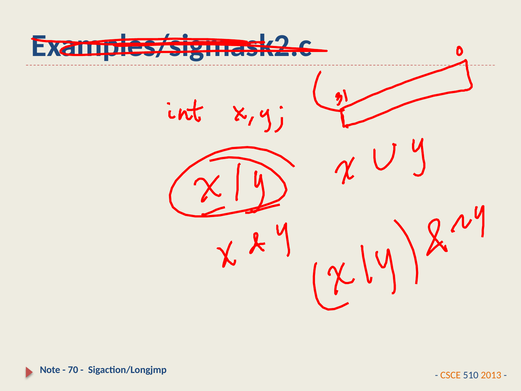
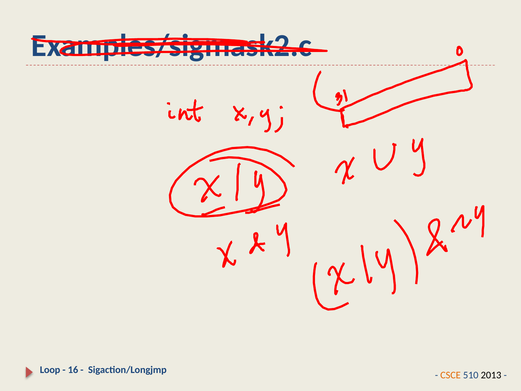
Note: Note -> Loop
70: 70 -> 16
2013 colour: orange -> black
